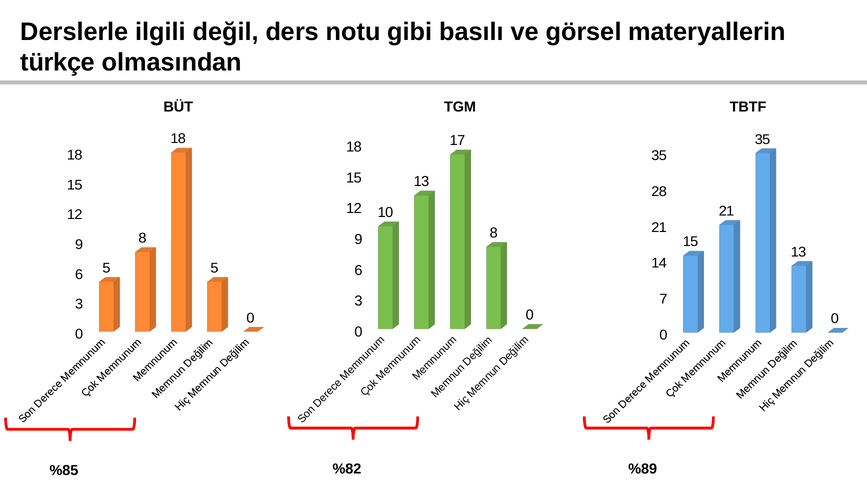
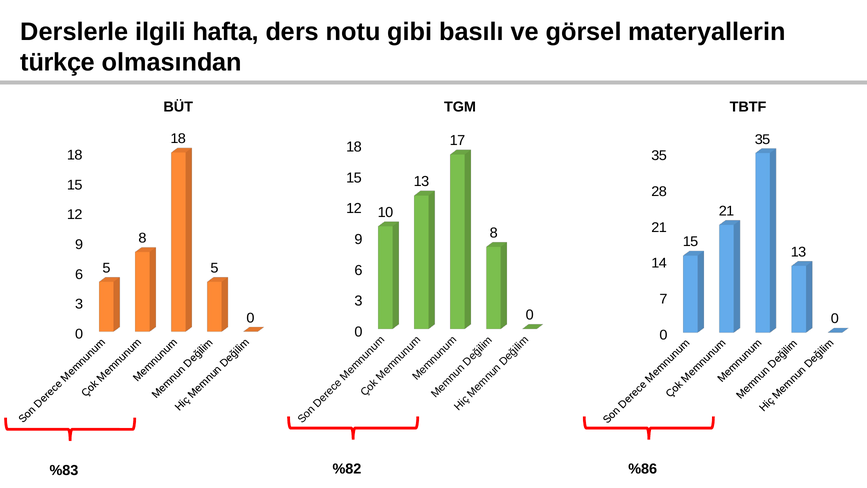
değil: değil -> hafta
%89: %89 -> %86
%85: %85 -> %83
